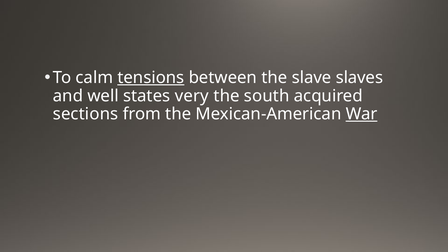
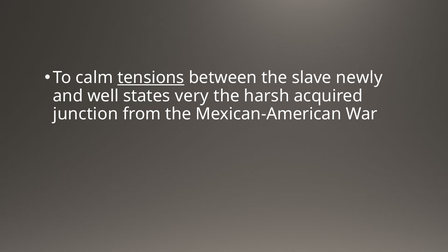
slaves: slaves -> newly
south: south -> harsh
sections: sections -> junction
War underline: present -> none
